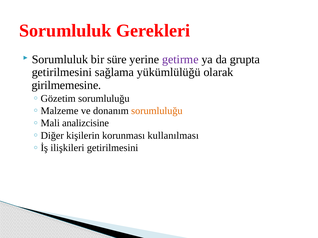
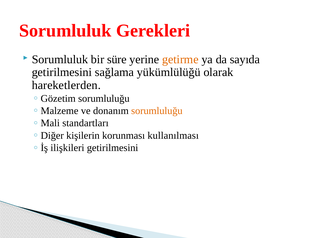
getirme colour: purple -> orange
grupta: grupta -> sayıda
girilmemesine: girilmemesine -> hareketlerden
analizcisine: analizcisine -> standartları
